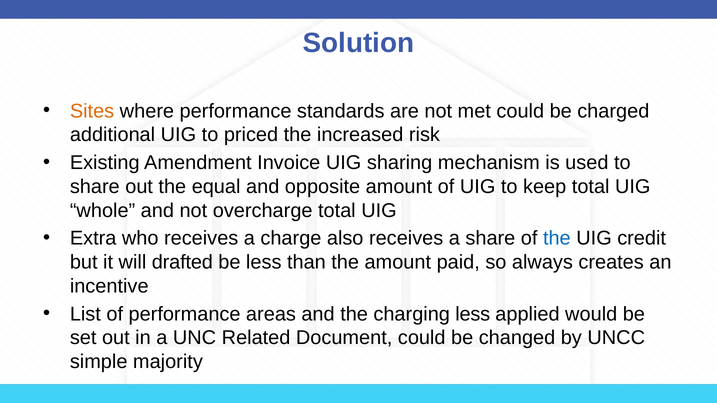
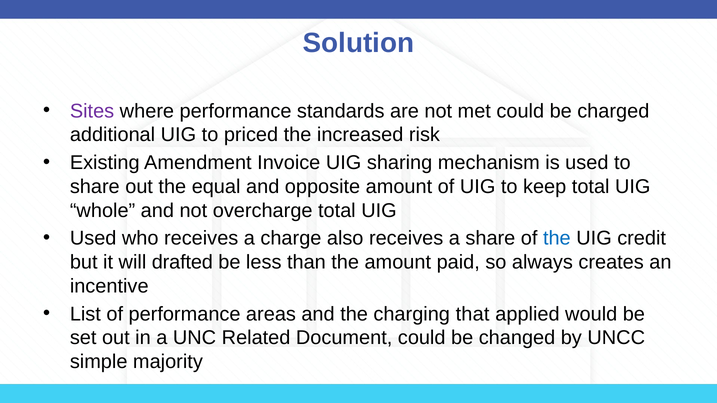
Sites colour: orange -> purple
Extra at (93, 239): Extra -> Used
charging less: less -> that
